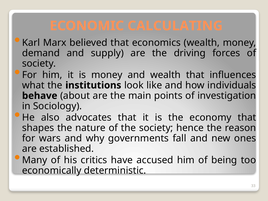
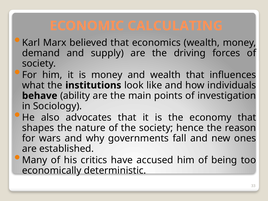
about: about -> ability
